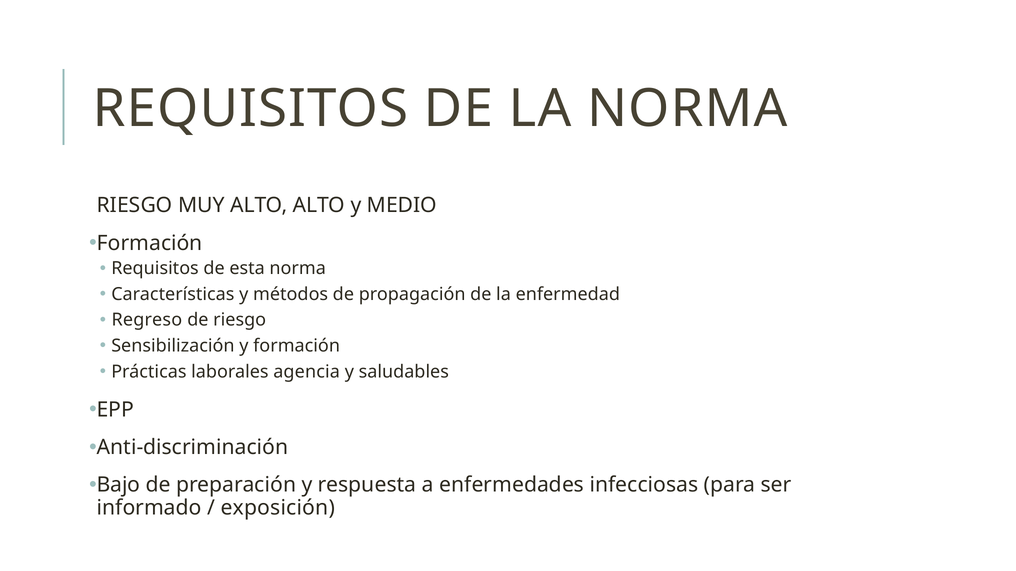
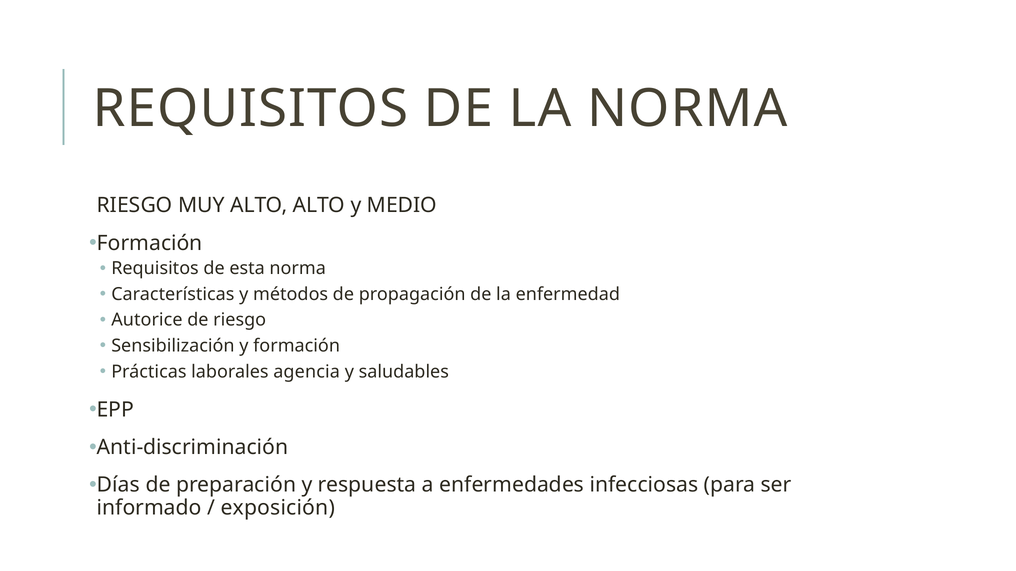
Regreso: Regreso -> Autorice
Bajo: Bajo -> Días
